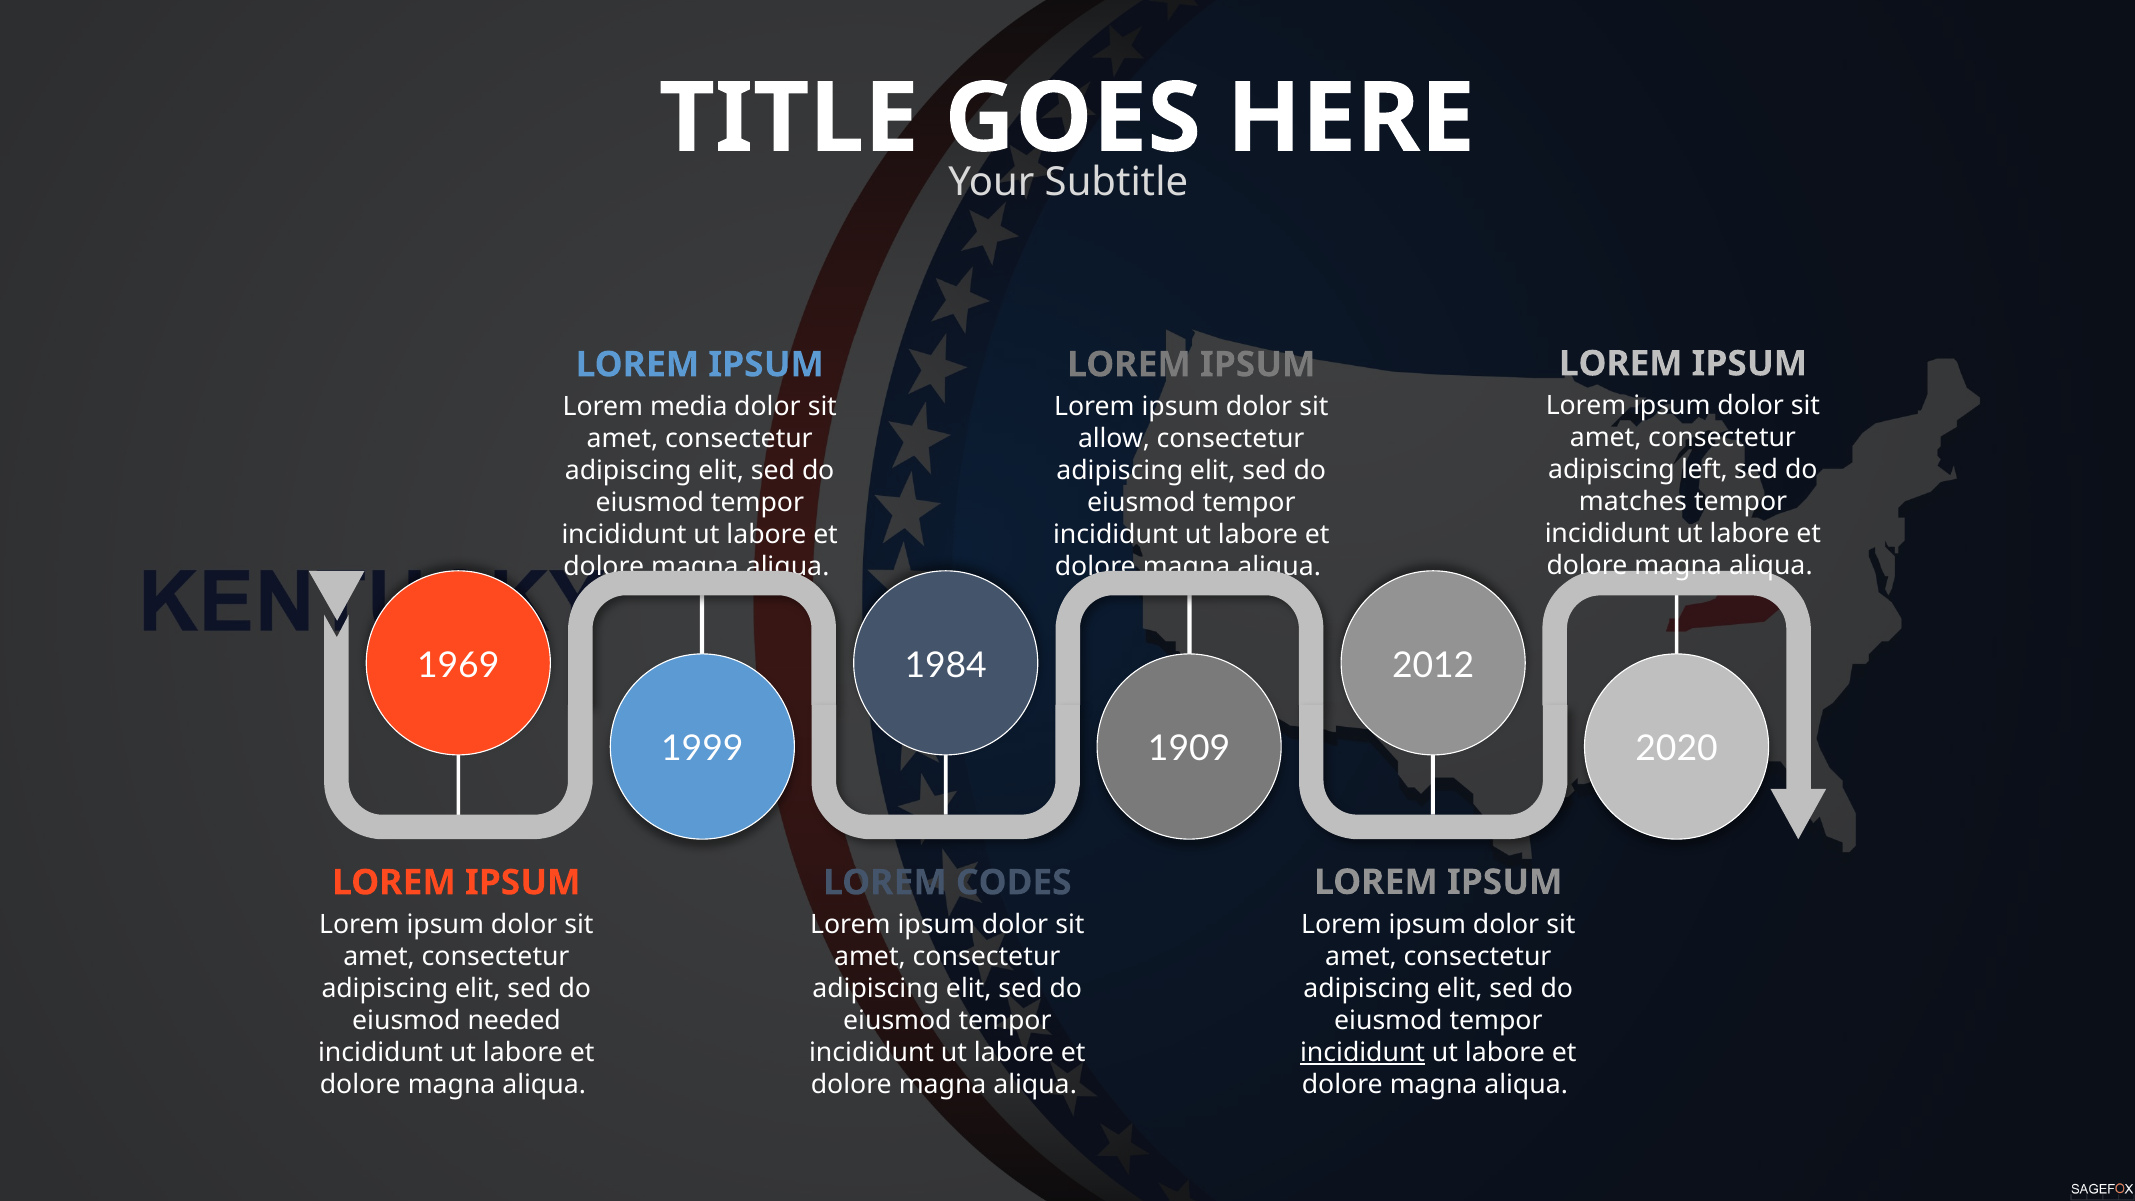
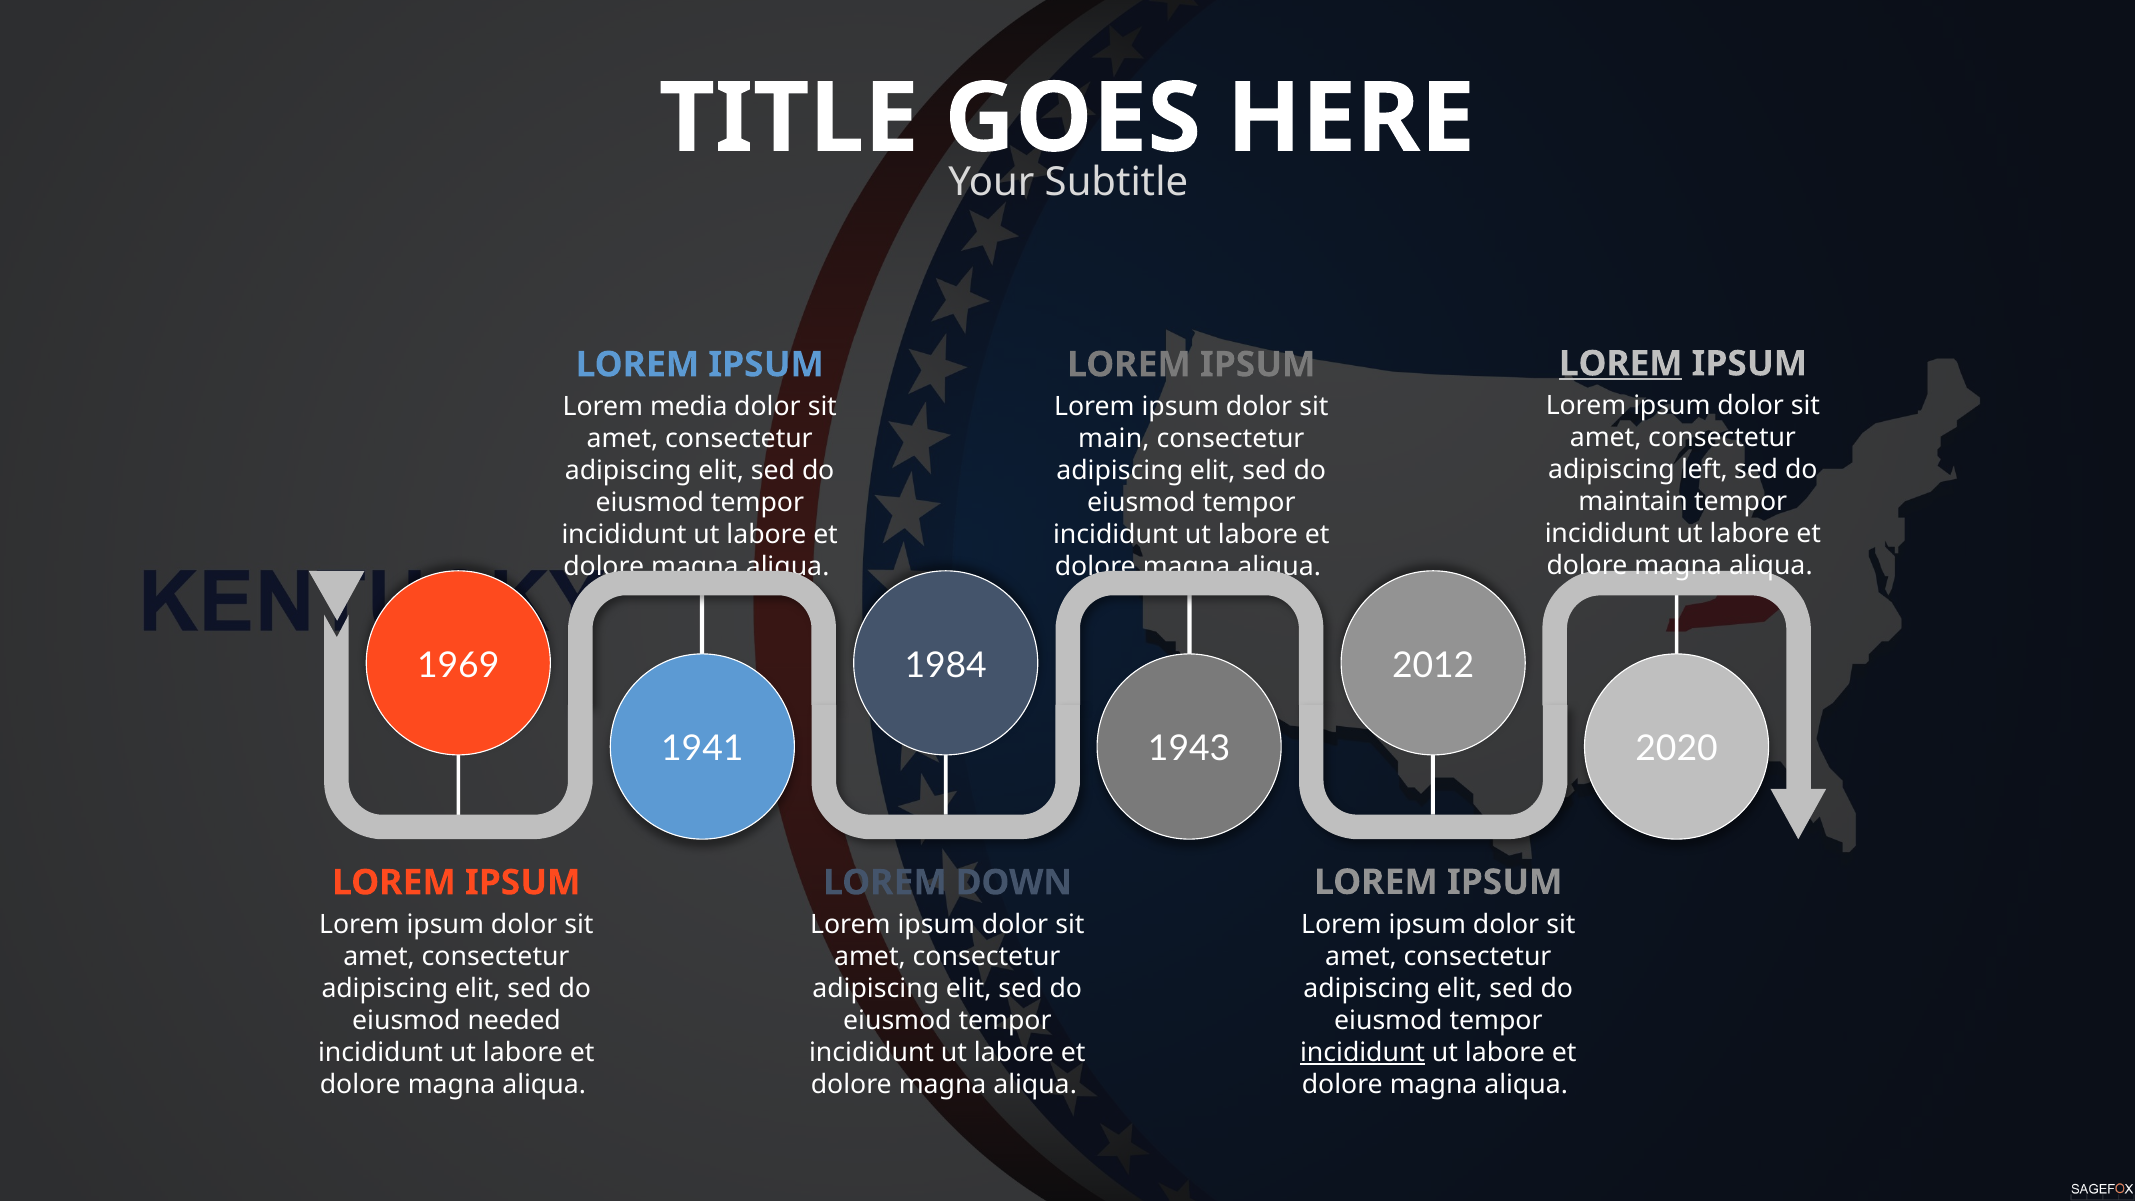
LOREM at (1621, 364) underline: none -> present
allow: allow -> main
matches: matches -> maintain
1999: 1999 -> 1941
1909: 1909 -> 1943
CODES: CODES -> DOWN
